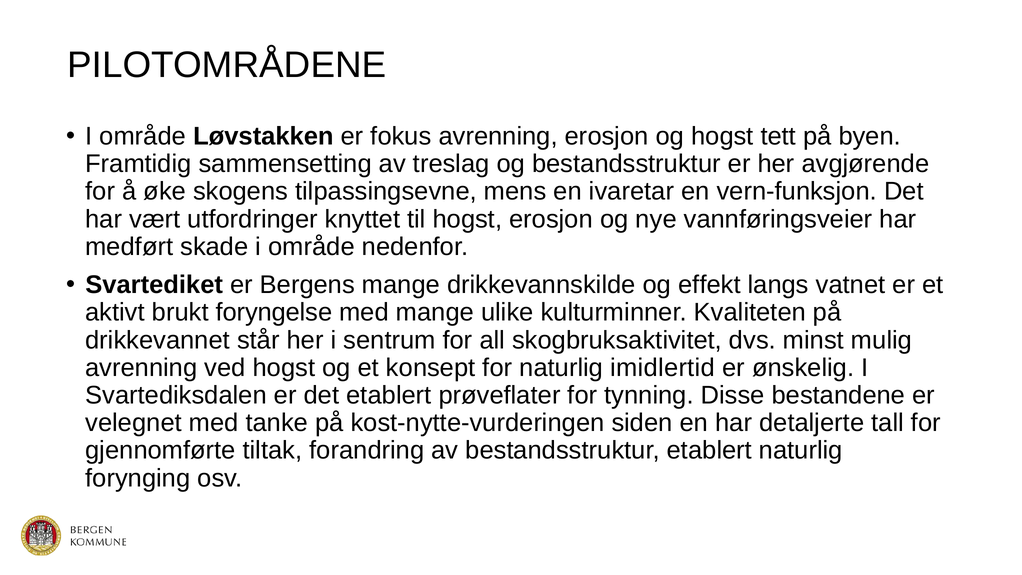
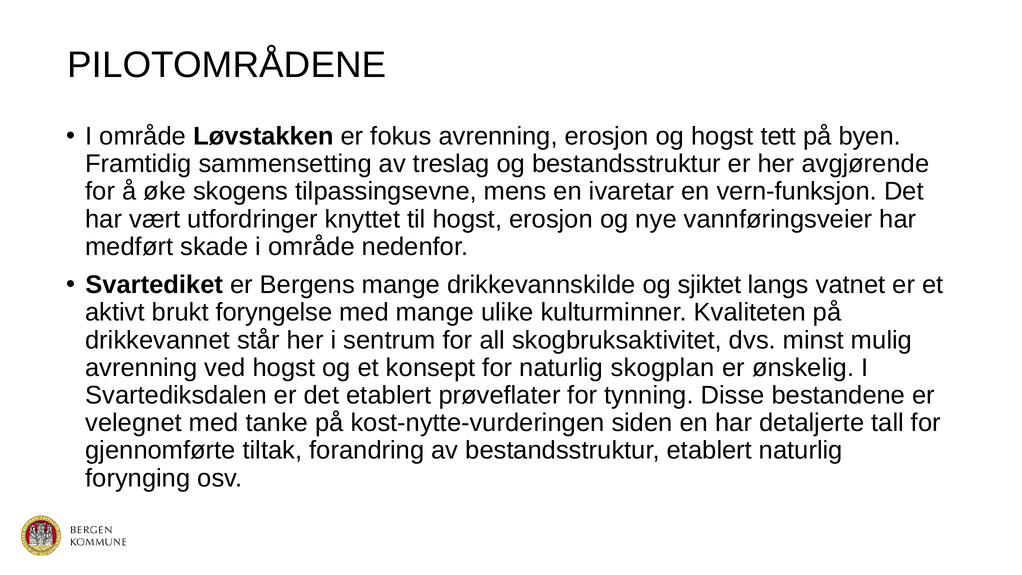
effekt: effekt -> sjiktet
imidlertid: imidlertid -> skogplan
